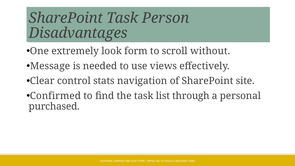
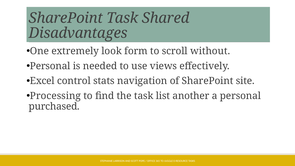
Person: Person -> Shared
Message at (50, 66): Message -> Personal
Clear: Clear -> Excel
Confirmed: Confirmed -> Processing
through: through -> another
